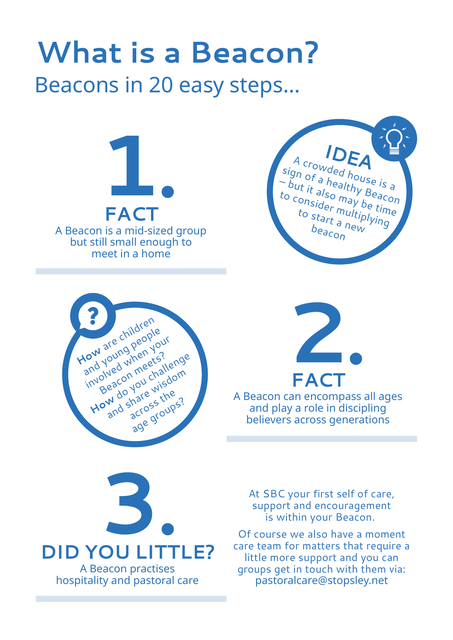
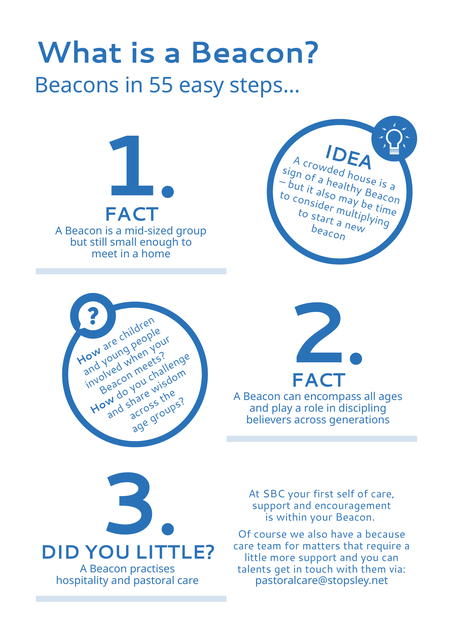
20: 20 -> 55
moment: moment -> because
groups: groups -> talents
